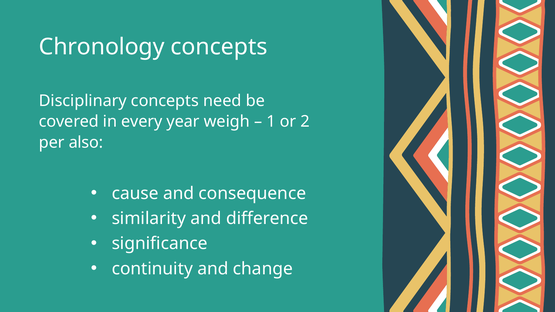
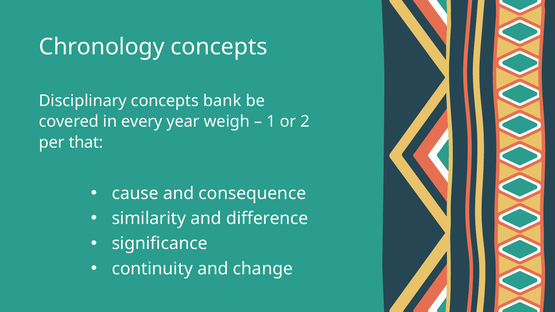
need: need -> bank
also: also -> that
